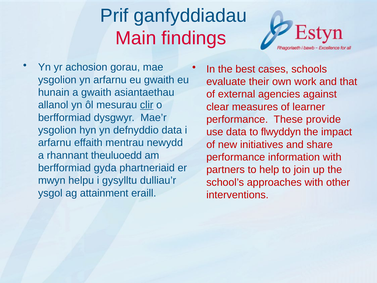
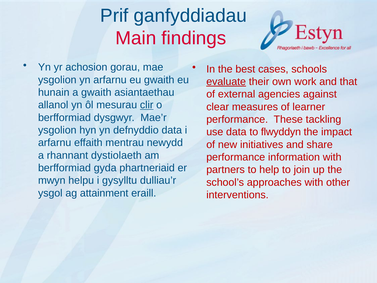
evaluate underline: none -> present
provide: provide -> tackling
theuluoedd: theuluoedd -> dystiolaeth
